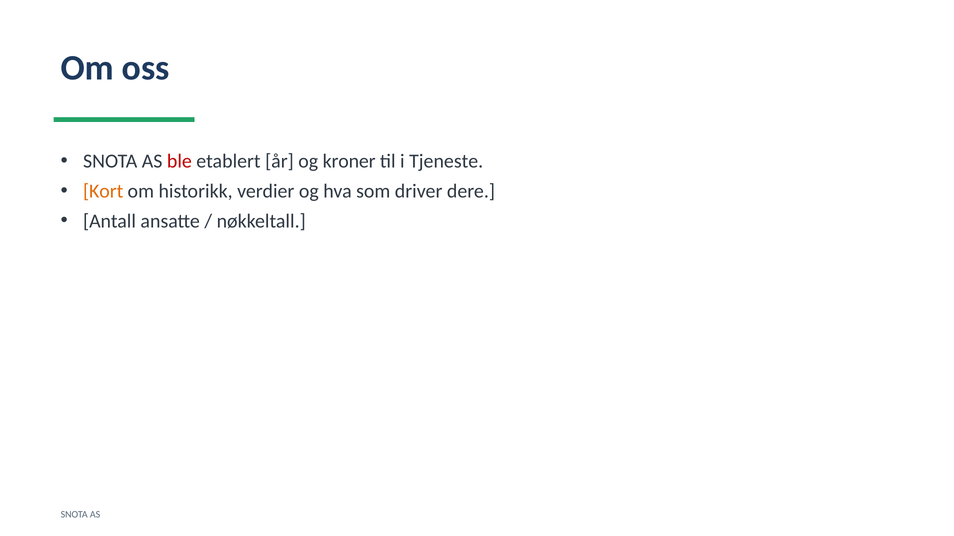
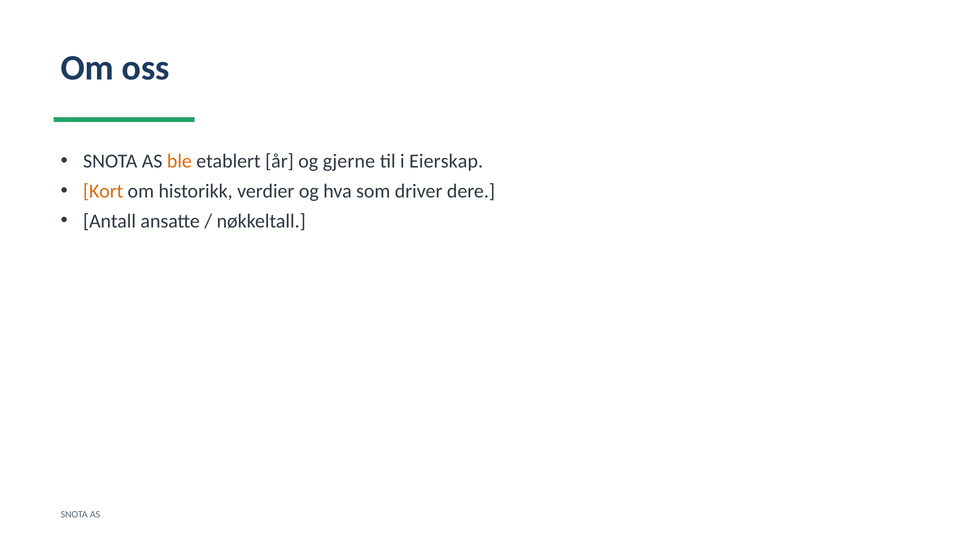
ble colour: red -> orange
kroner: kroner -> gjerne
Tjeneste: Tjeneste -> Eierskap
